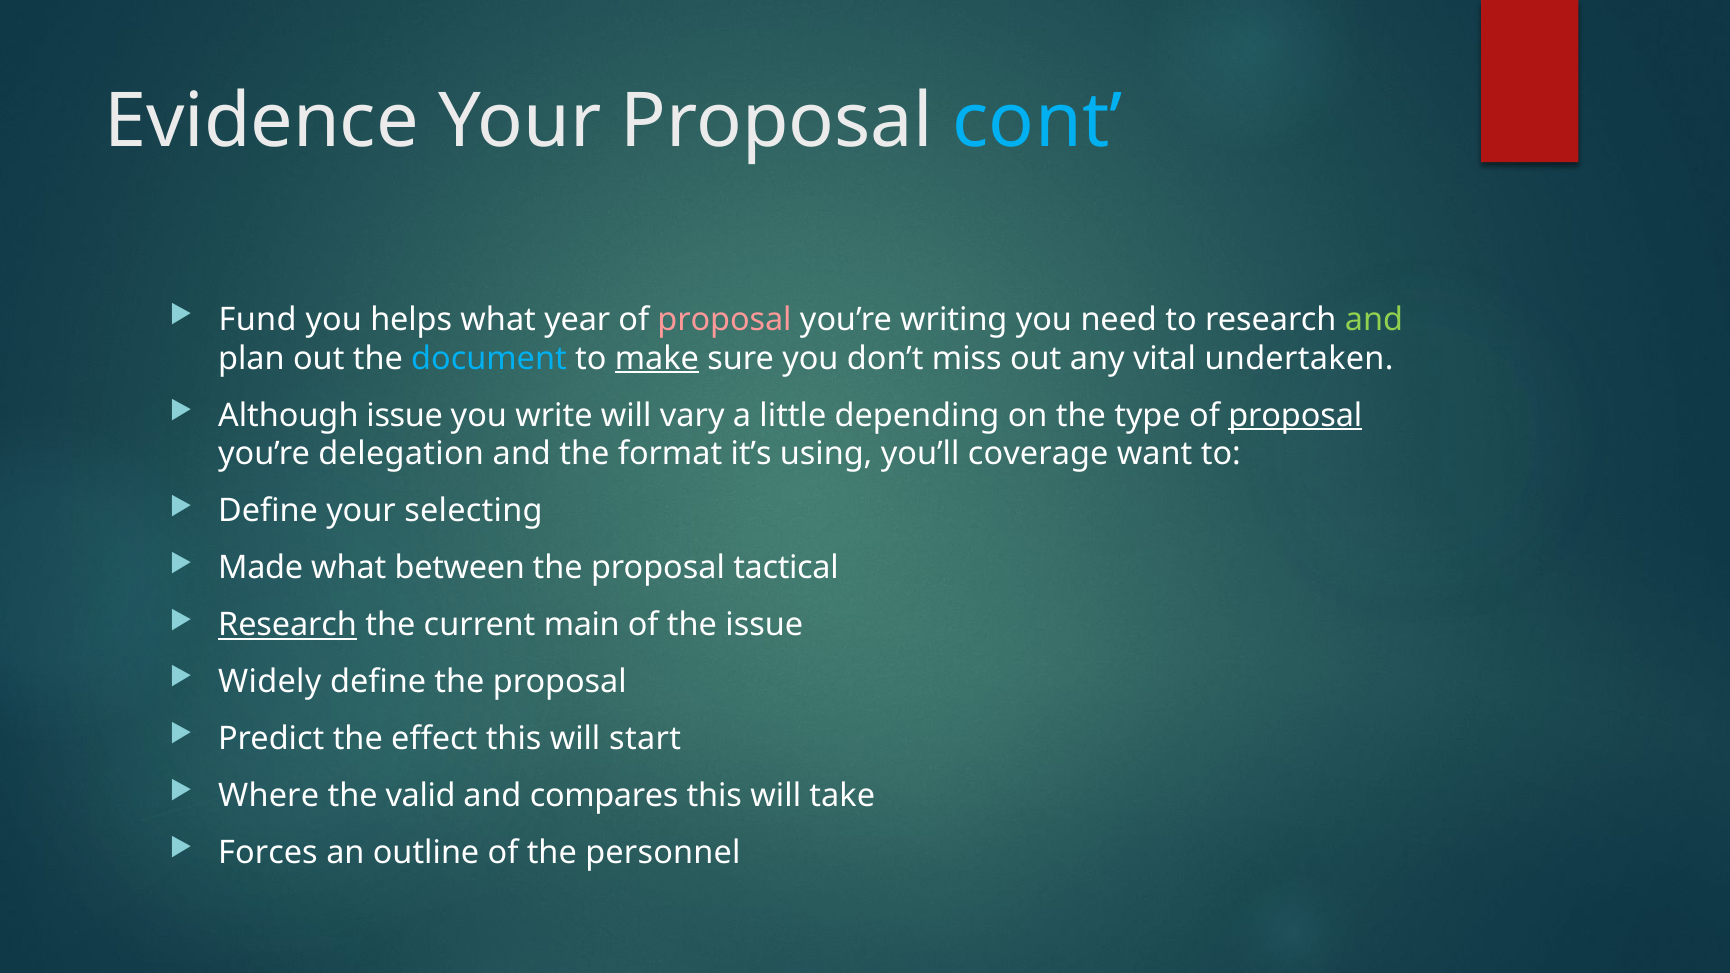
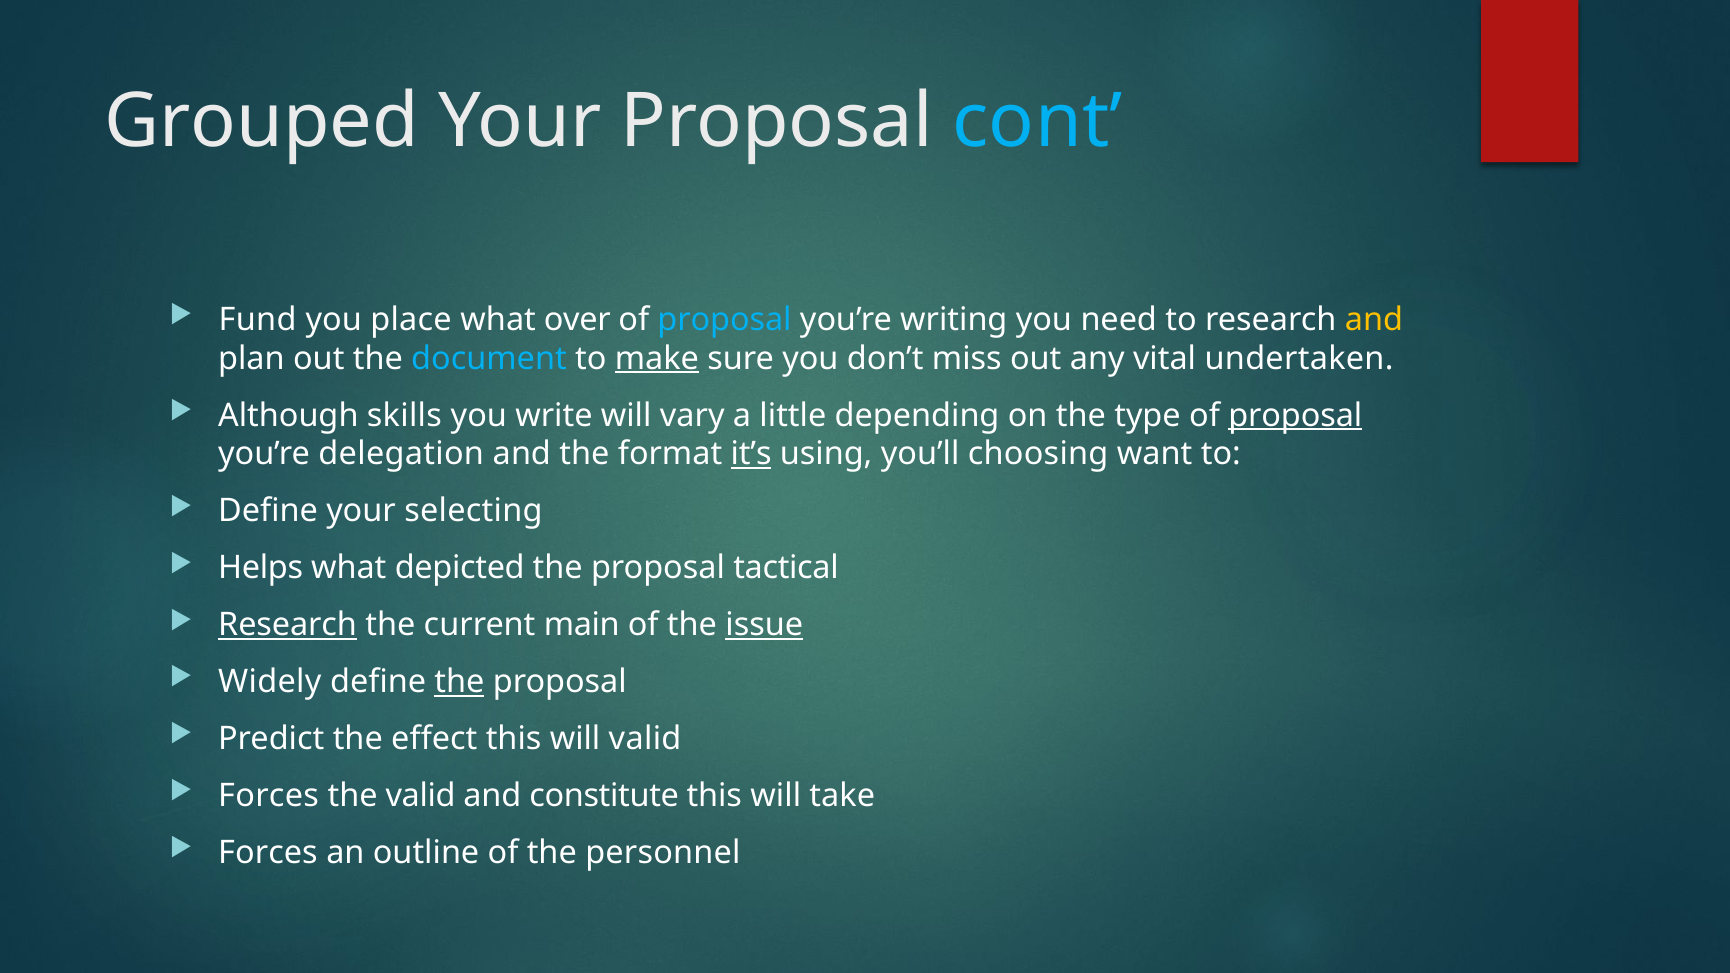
Evidence: Evidence -> Grouped
helps: helps -> place
year: year -> over
proposal at (725, 320) colour: pink -> light blue
and at (1374, 320) colour: light green -> yellow
Although issue: issue -> skills
it’s underline: none -> present
coverage: coverage -> choosing
Made: Made -> Helps
between: between -> depicted
issue at (764, 625) underline: none -> present
the at (459, 682) underline: none -> present
will start: start -> valid
Where at (269, 796): Where -> Forces
compares: compares -> constitute
